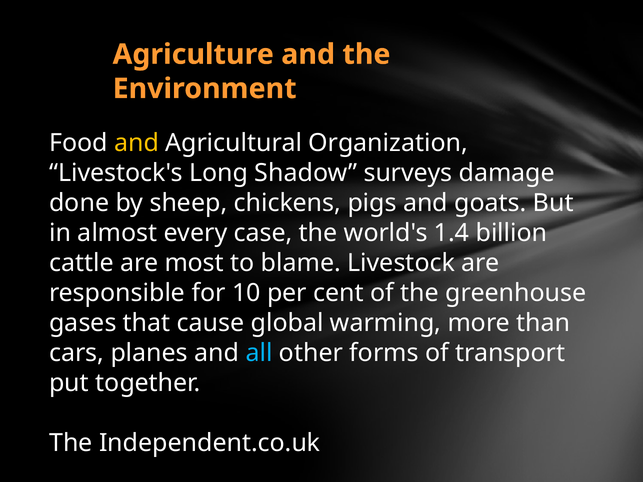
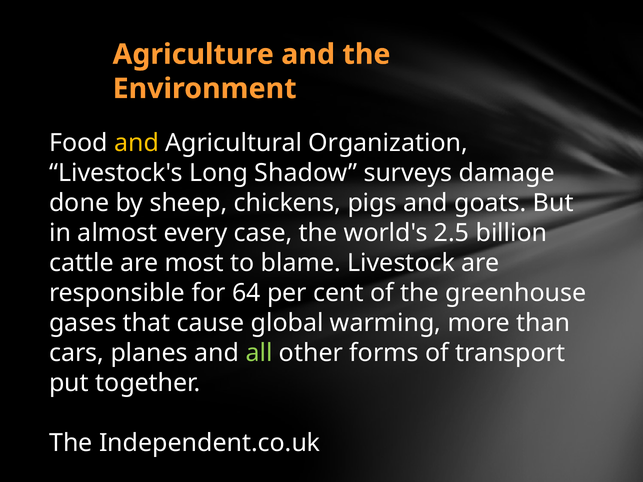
1.4: 1.4 -> 2.5
10: 10 -> 64
all colour: light blue -> light green
